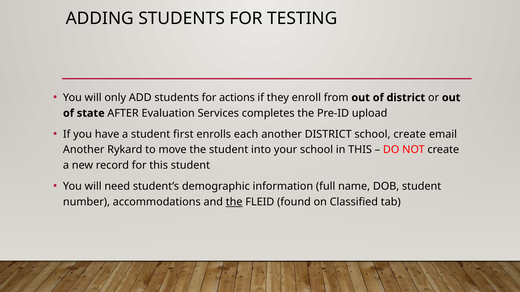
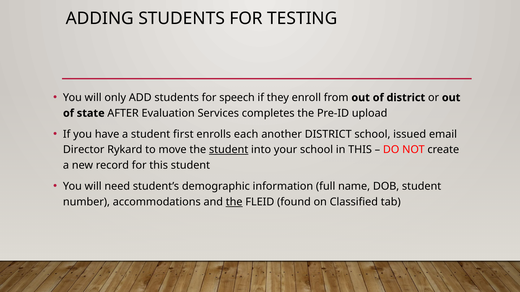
actions: actions -> speech
school create: create -> issued
Another at (84, 150): Another -> Director
student at (229, 150) underline: none -> present
